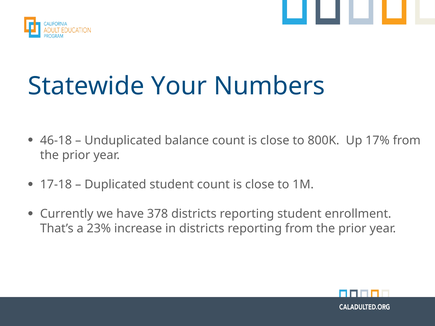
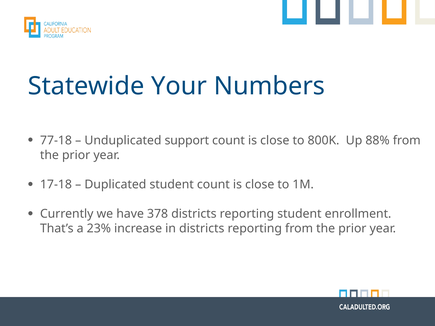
46-18: 46-18 -> 77-18
balance: balance -> support
17%: 17% -> 88%
